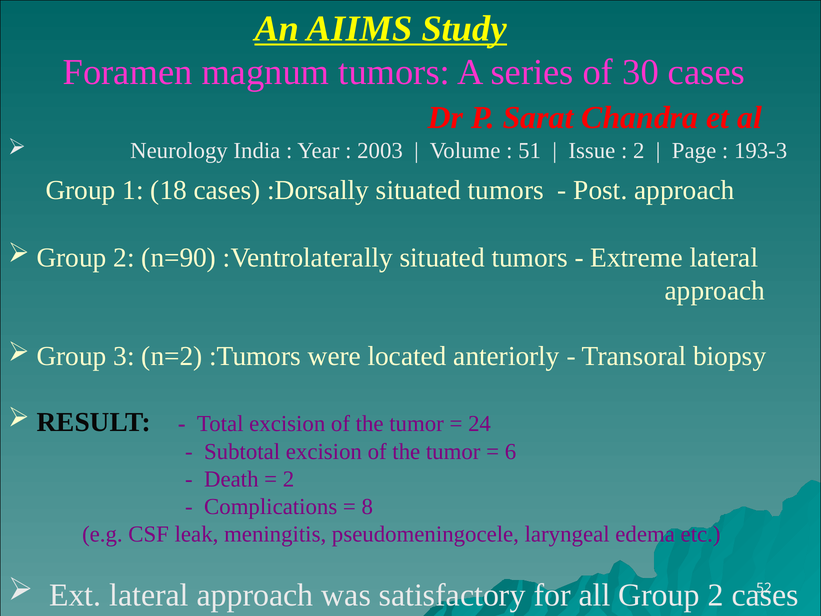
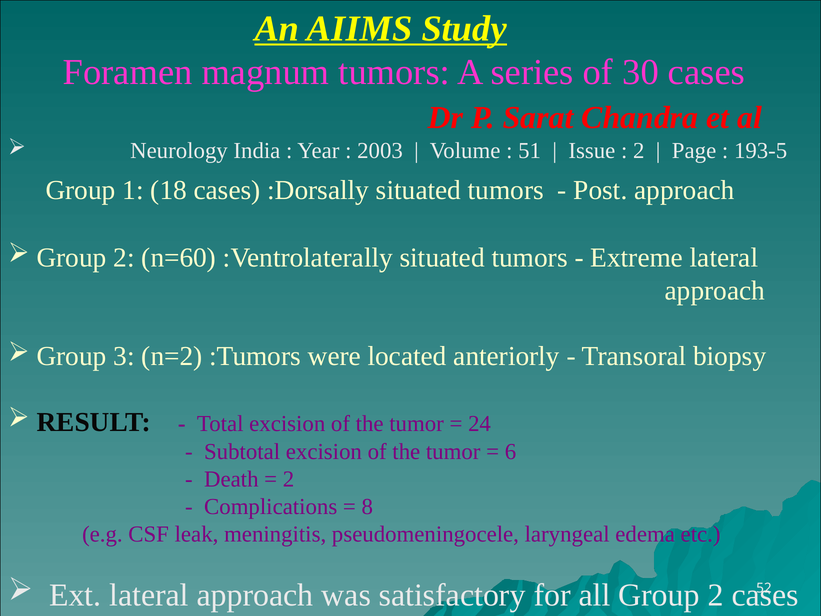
193-3: 193-3 -> 193-5
n=90: n=90 -> n=60
